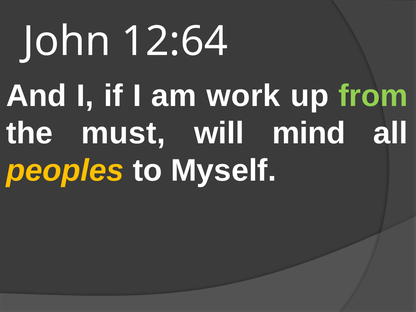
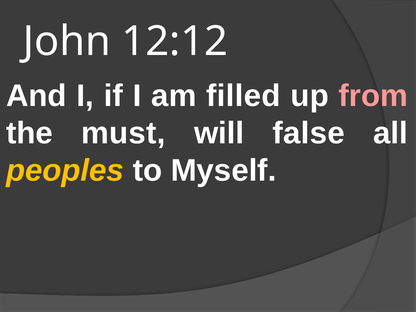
12:64: 12:64 -> 12:12
work: work -> filled
from colour: light green -> pink
mind: mind -> false
